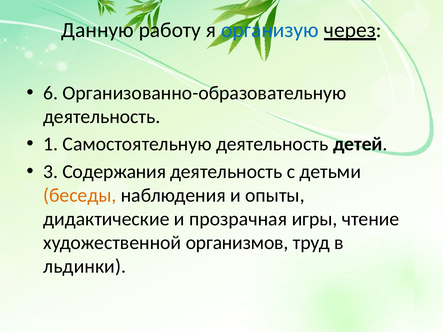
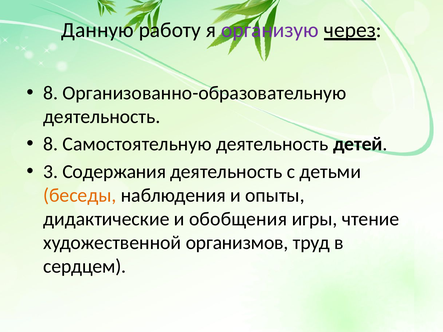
организую colour: blue -> purple
6 at (51, 93): 6 -> 8
1 at (51, 144): 1 -> 8
прозрачная: прозрачная -> обобщения
льдинки: льдинки -> сердцем
